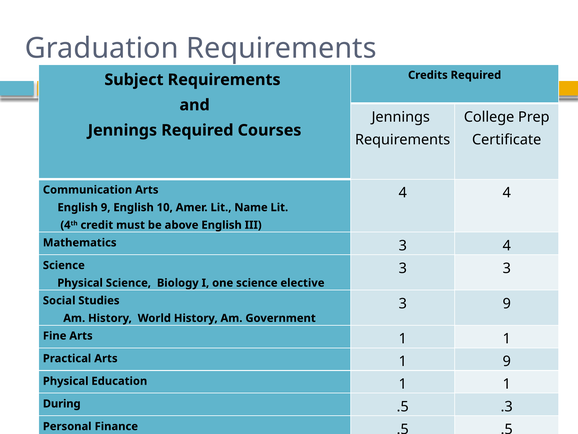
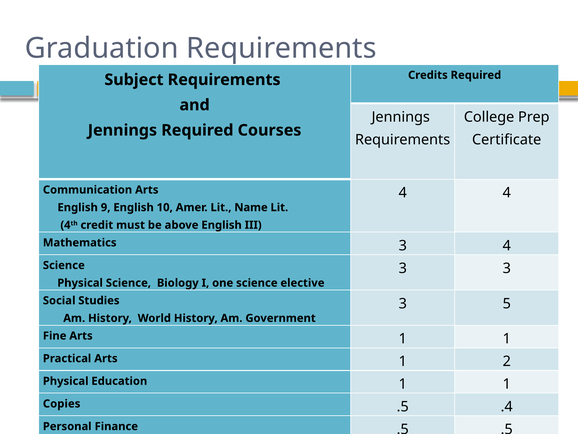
3 9: 9 -> 5
1 9: 9 -> 2
During: During -> Copies
.3: .3 -> .4
